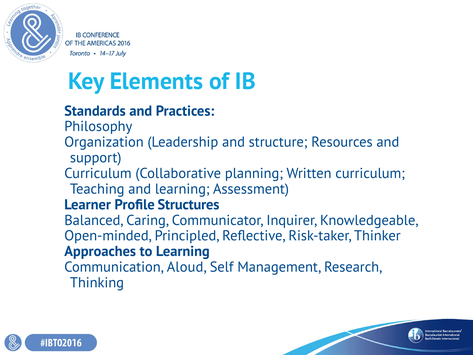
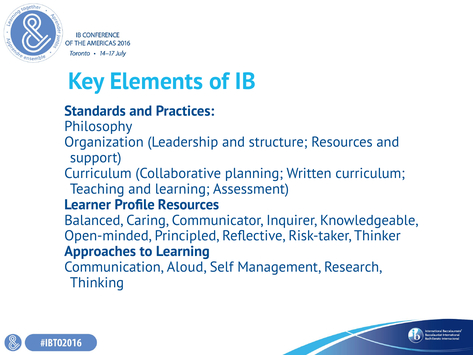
Profile Structures: Structures -> Resources
